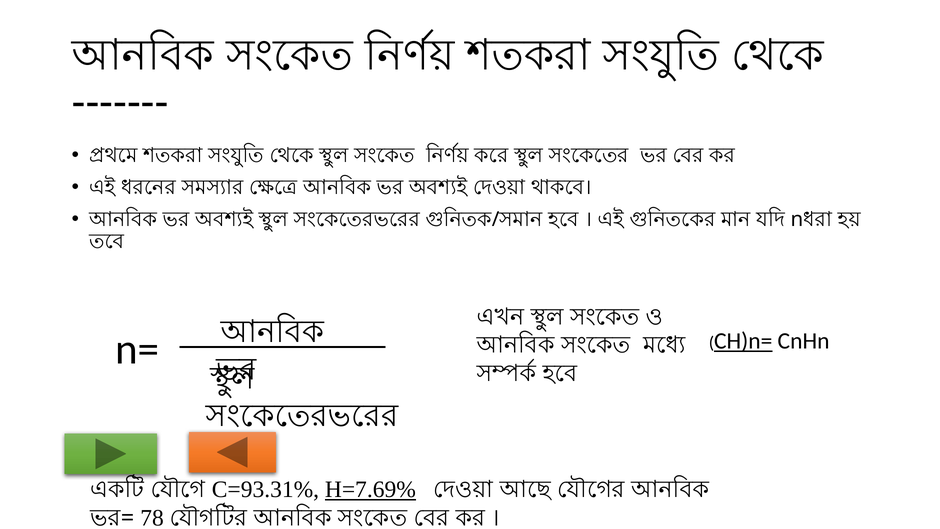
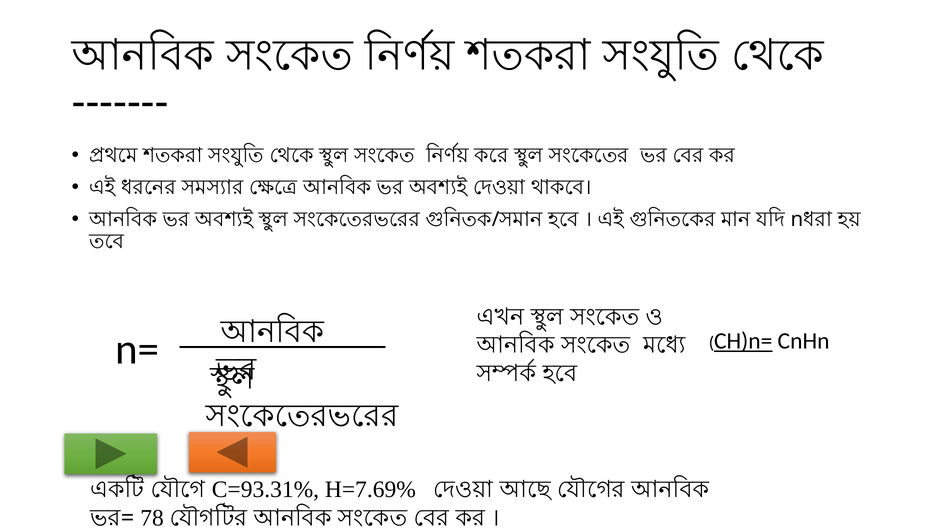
H=7.69% underline: present -> none
